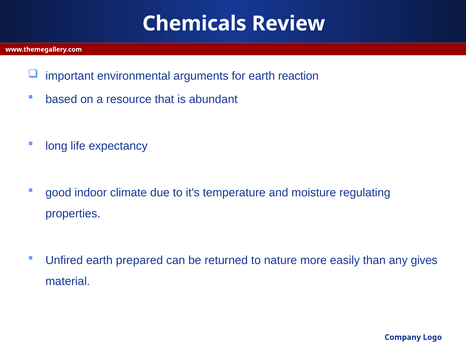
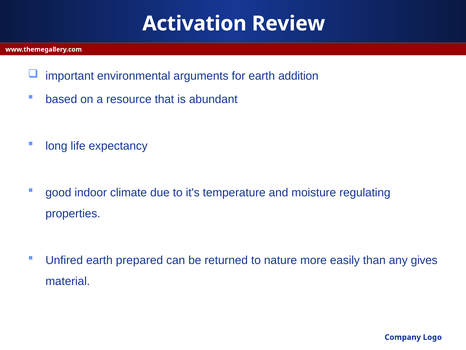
Chemicals: Chemicals -> Activation
reaction: reaction -> addition
